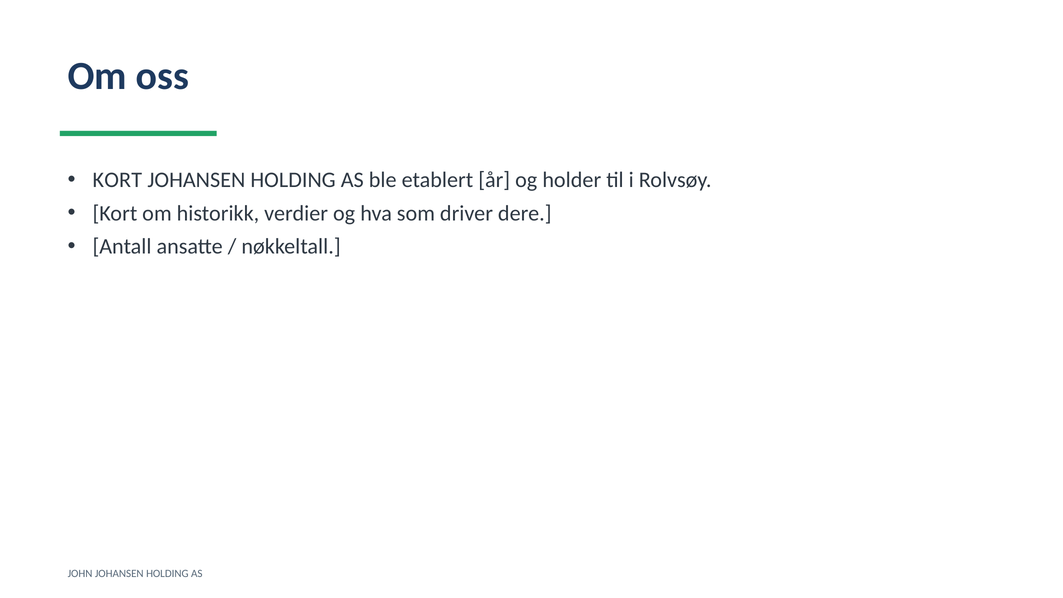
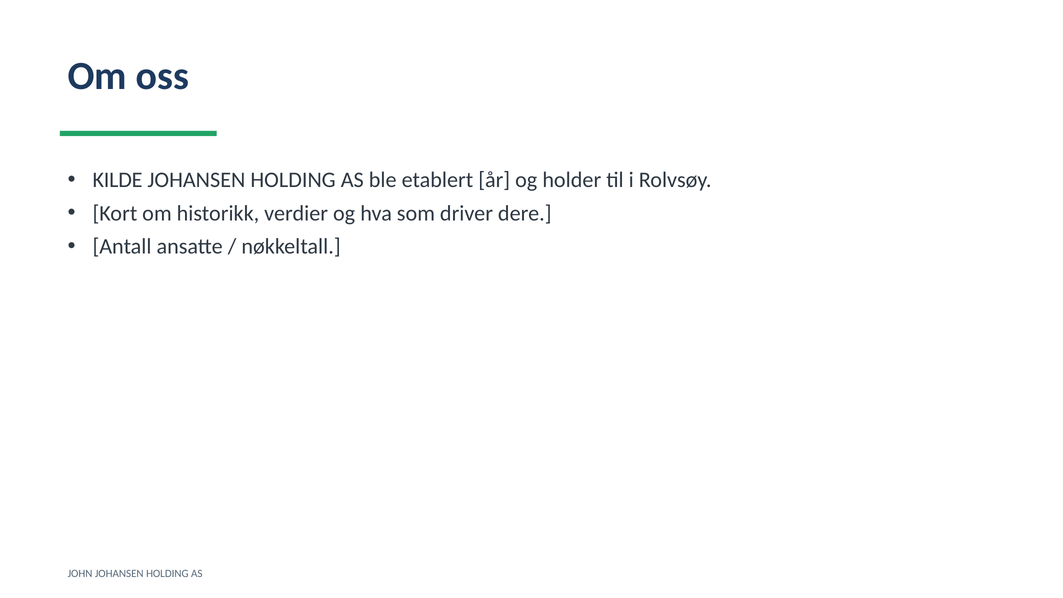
KORT at (117, 180): KORT -> KILDE
